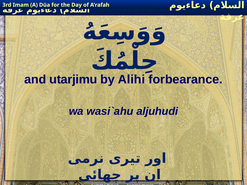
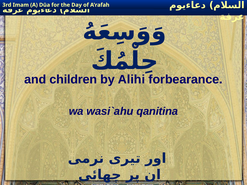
utarjimu: utarjimu -> children
aljuhudi: aljuhudi -> qanitina
